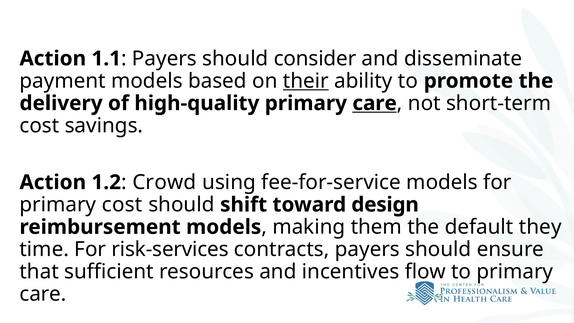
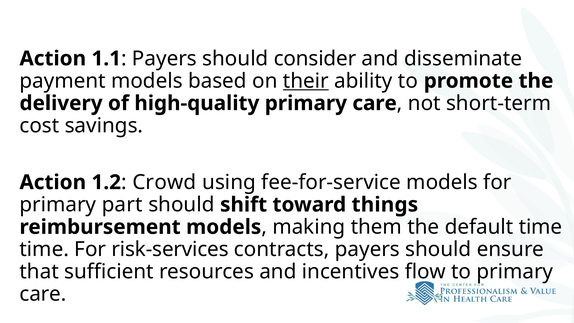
care at (375, 103) underline: present -> none
primary cost: cost -> part
design: design -> things
default they: they -> time
